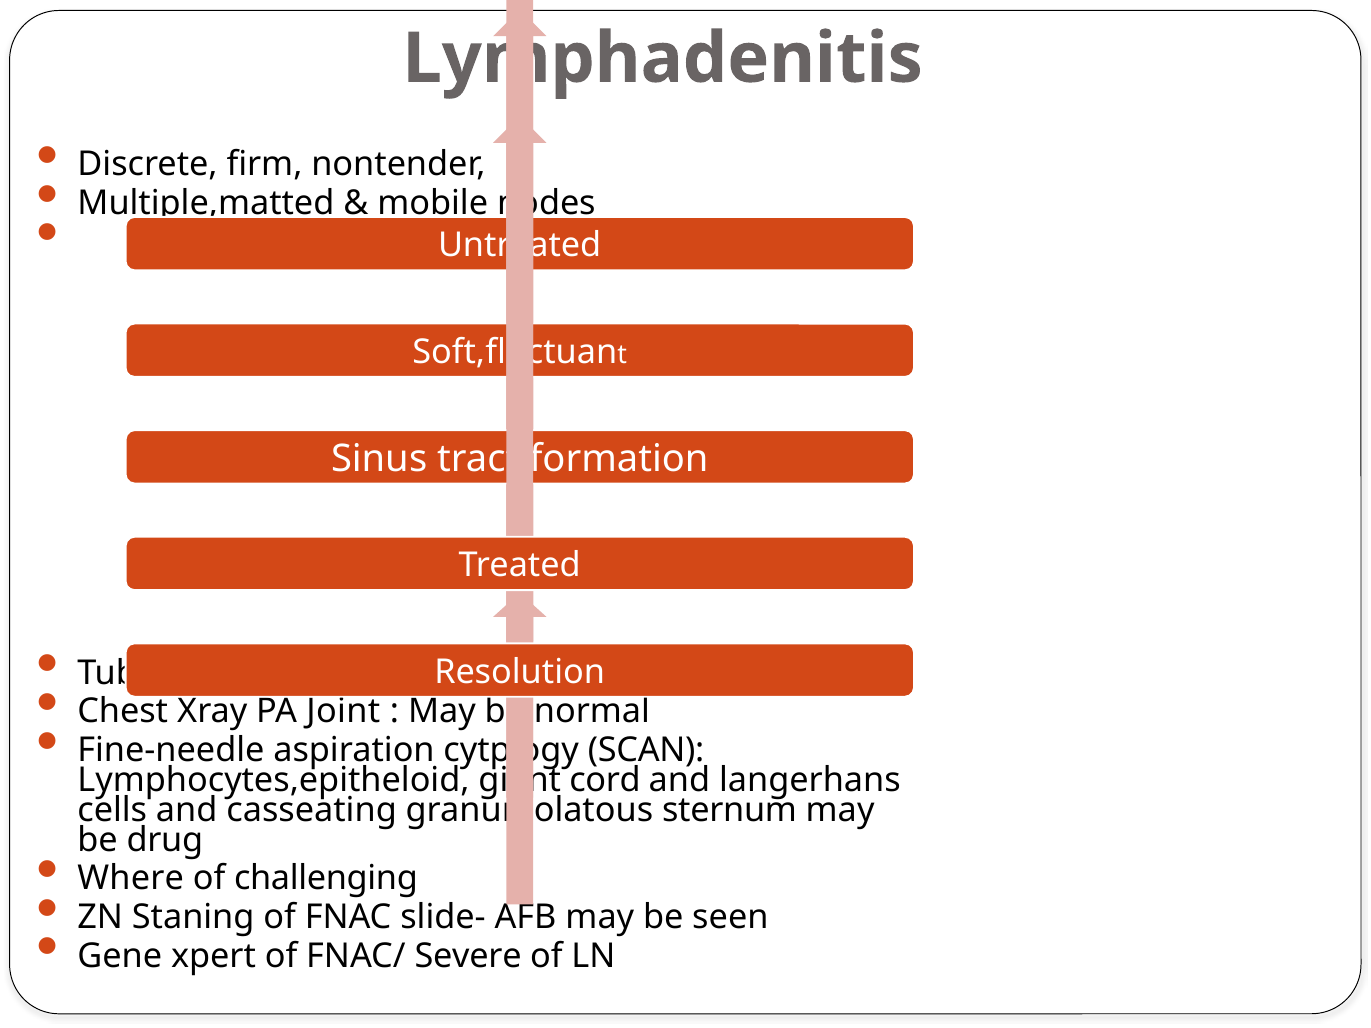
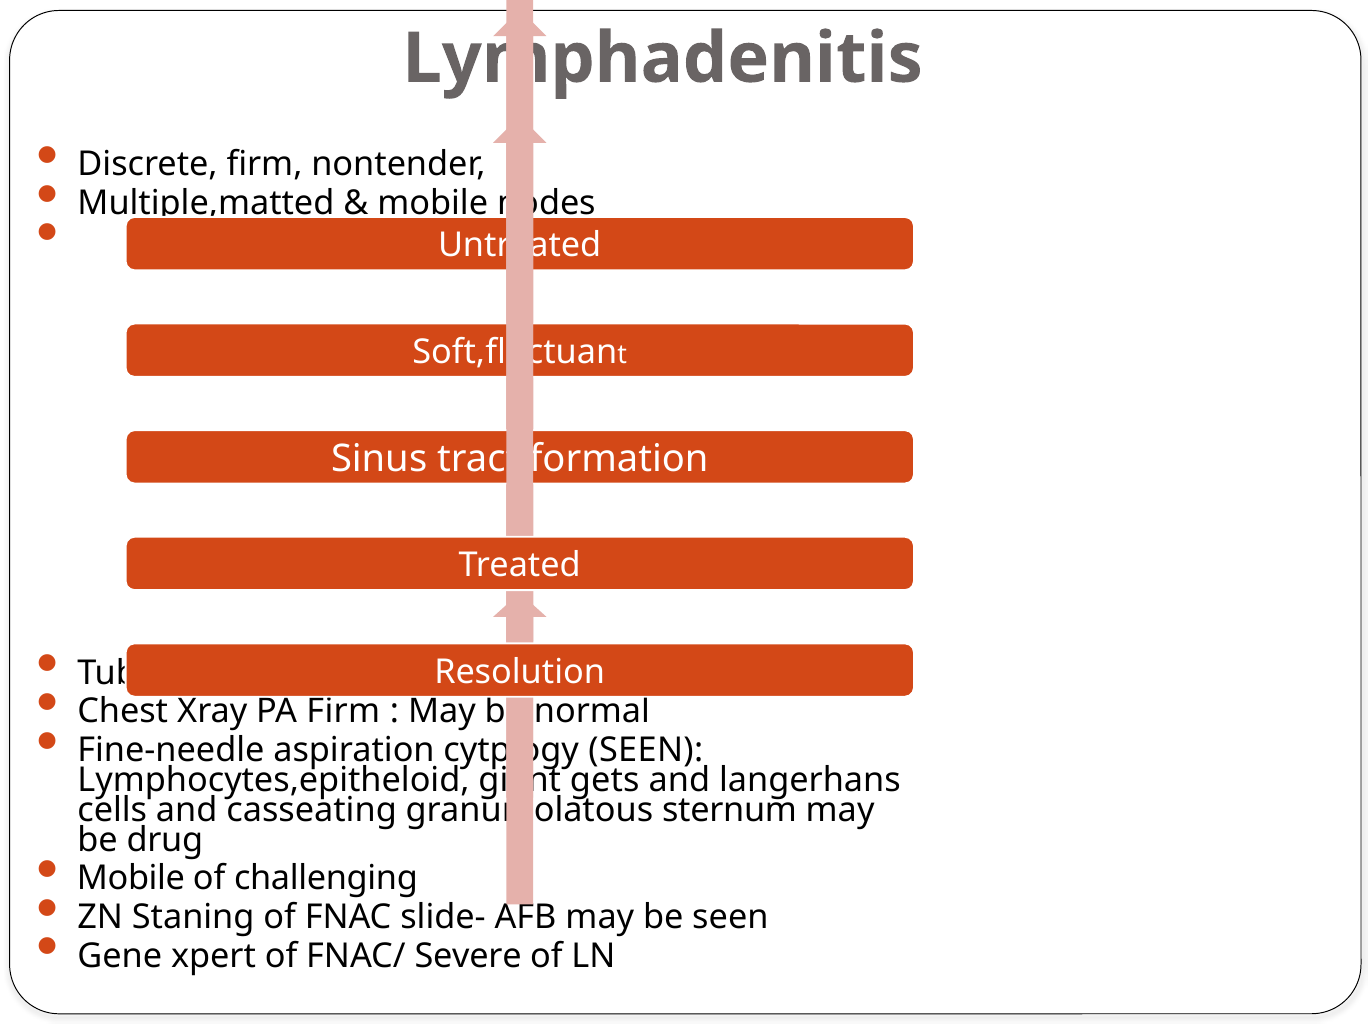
PA Joint: Joint -> Firm
SCAN at (646, 751): SCAN -> SEEN
cord: cord -> gets
Where at (131, 879): Where -> Mobile
